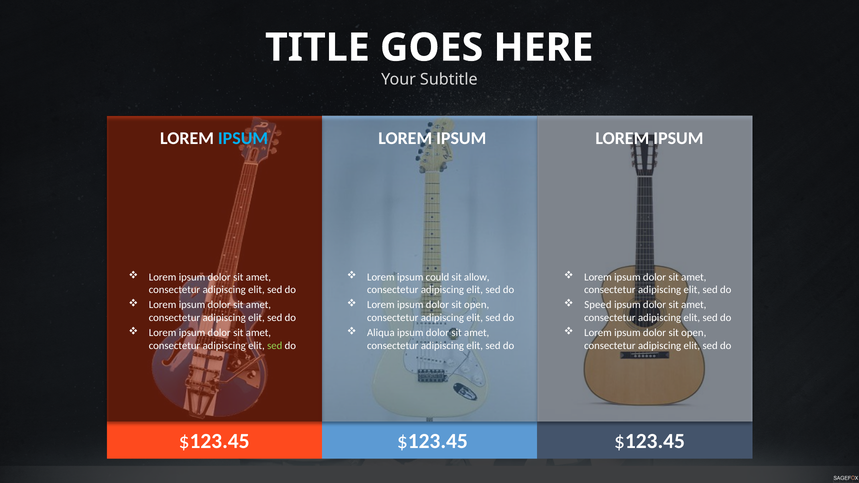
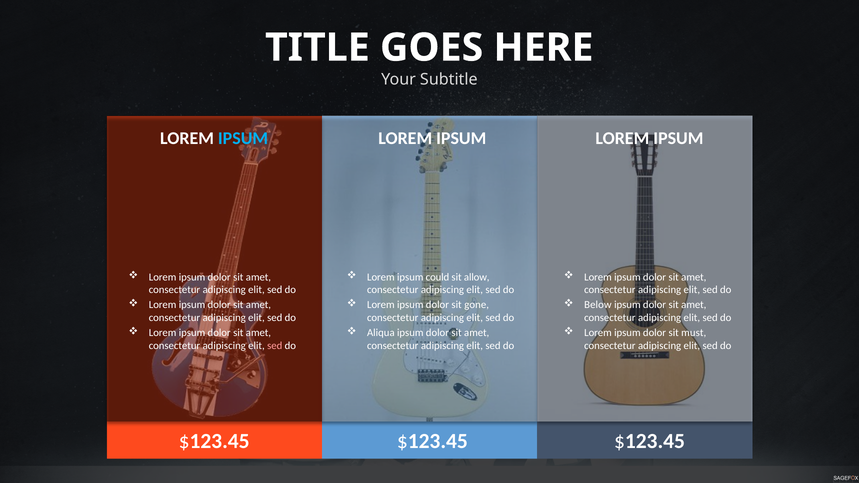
open at (477, 305): open -> gone
Speed: Speed -> Below
open at (694, 333): open -> must
sed at (275, 346) colour: light green -> pink
